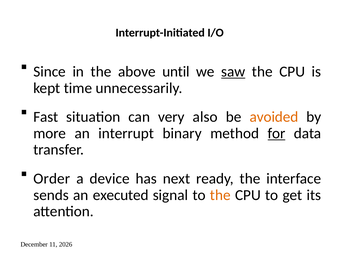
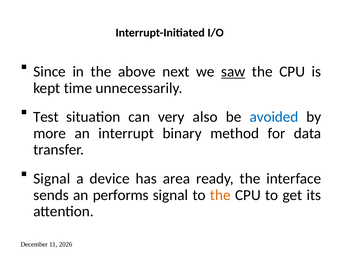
until: until -> next
Fast: Fast -> Test
avoided colour: orange -> blue
for underline: present -> none
Order at (52, 179): Order -> Signal
next: next -> area
executed: executed -> performs
